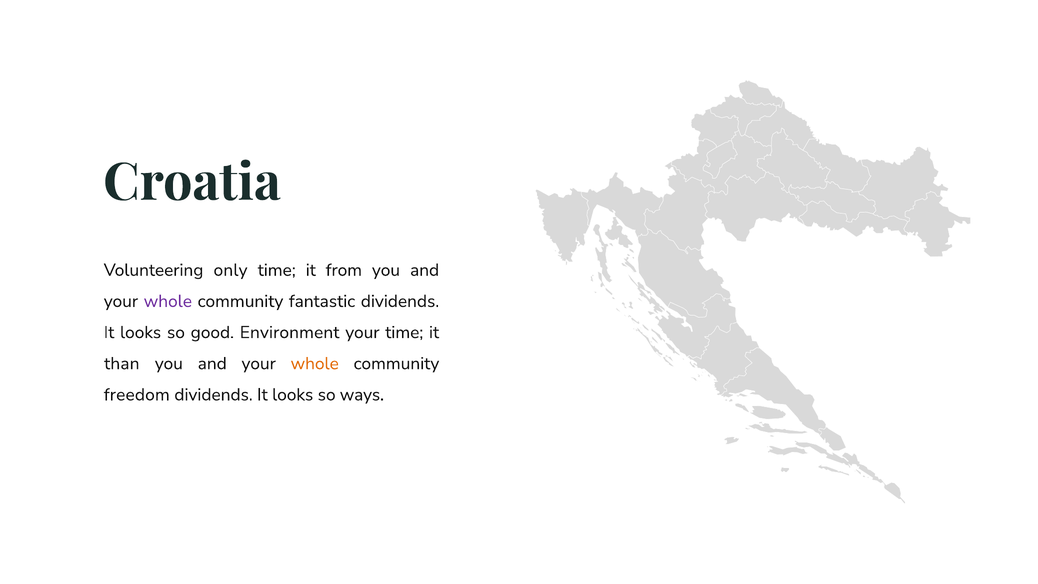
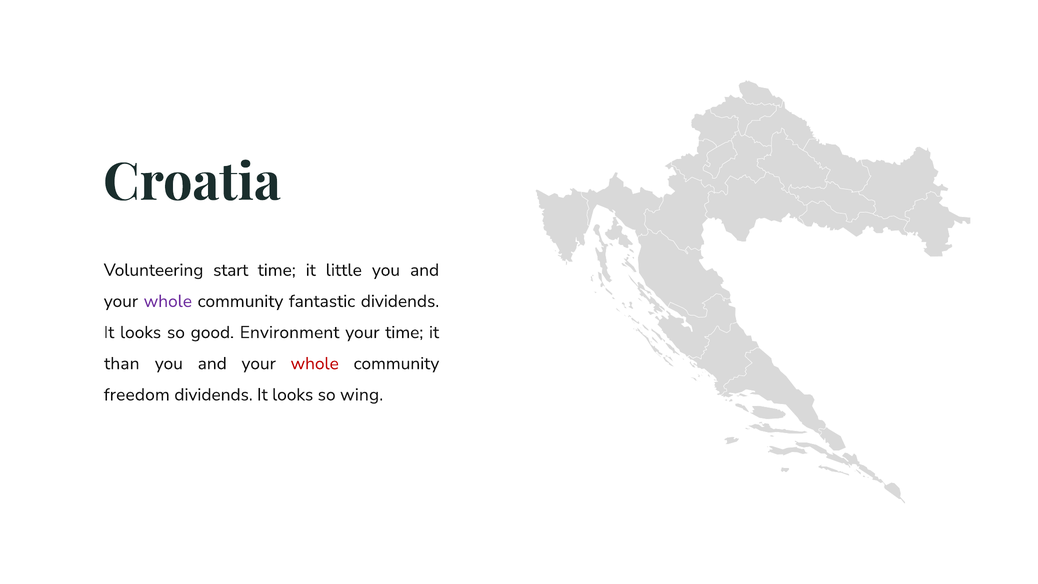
only: only -> start
from: from -> little
whole at (315, 363) colour: orange -> red
ways: ways -> wing
